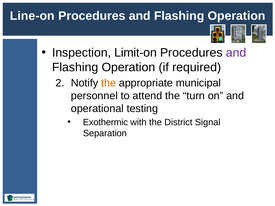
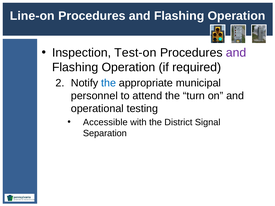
Limit-on: Limit-on -> Test-on
the at (109, 83) colour: orange -> blue
Exothermic: Exothermic -> Accessible
